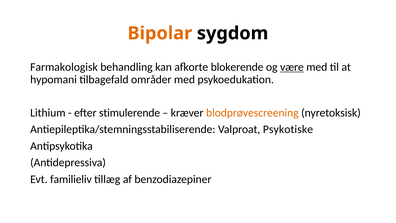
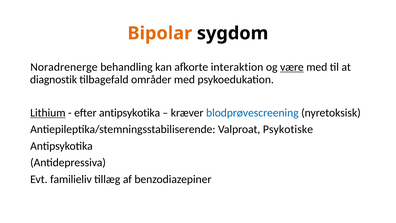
Farmakologisk: Farmakologisk -> Noradrenerge
blokerende: blokerende -> interaktion
hypomani: hypomani -> diagnostik
Lithium underline: none -> present
efter stimulerende: stimulerende -> antipsykotika
blodprøvescreening colour: orange -> blue
